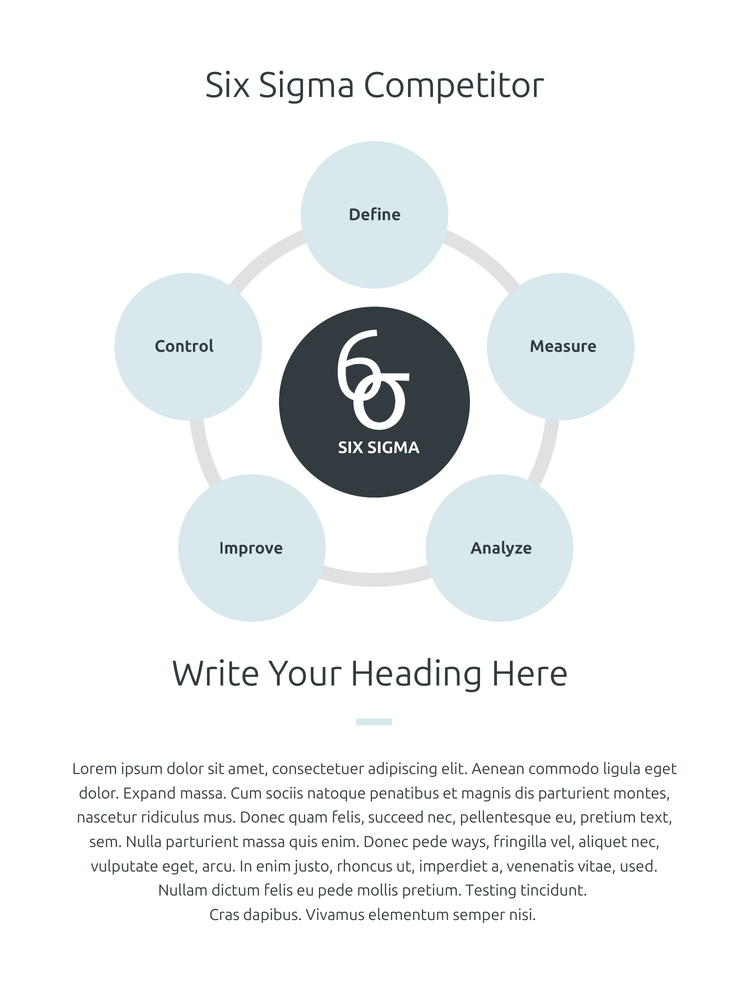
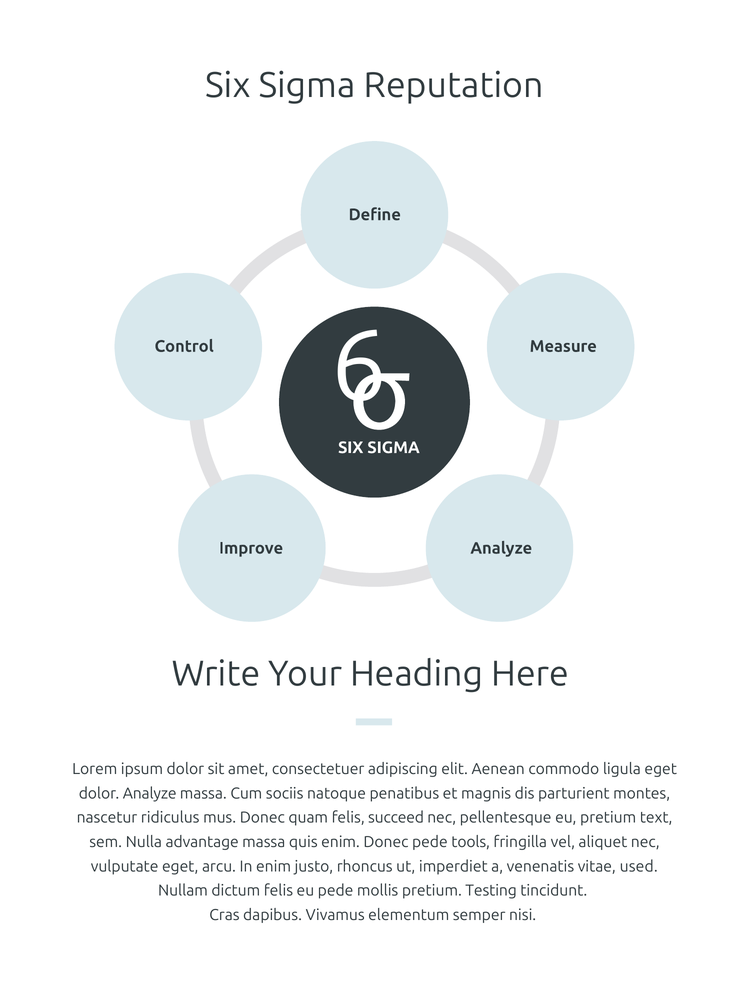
Competitor: Competitor -> Reputation
dolor Expand: Expand -> Analyze
Nulla parturient: parturient -> advantage
ways: ways -> tools
